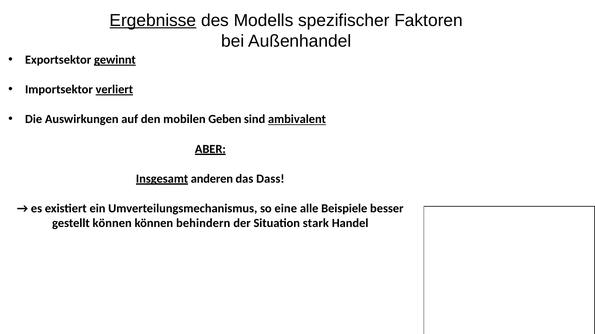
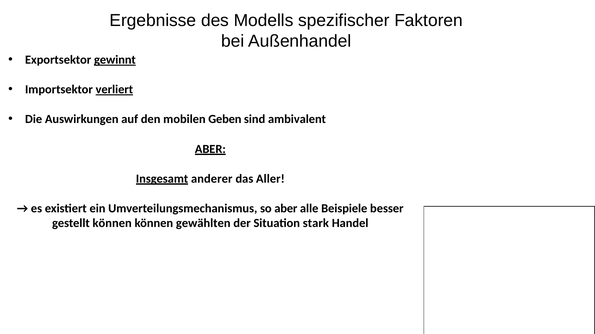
Ergebnisse underline: present -> none
ambivalent underline: present -> none
anderen: anderen -> anderer
Dass: Dass -> Aller
so eine: eine -> aber
behindern: behindern -> gewählten
